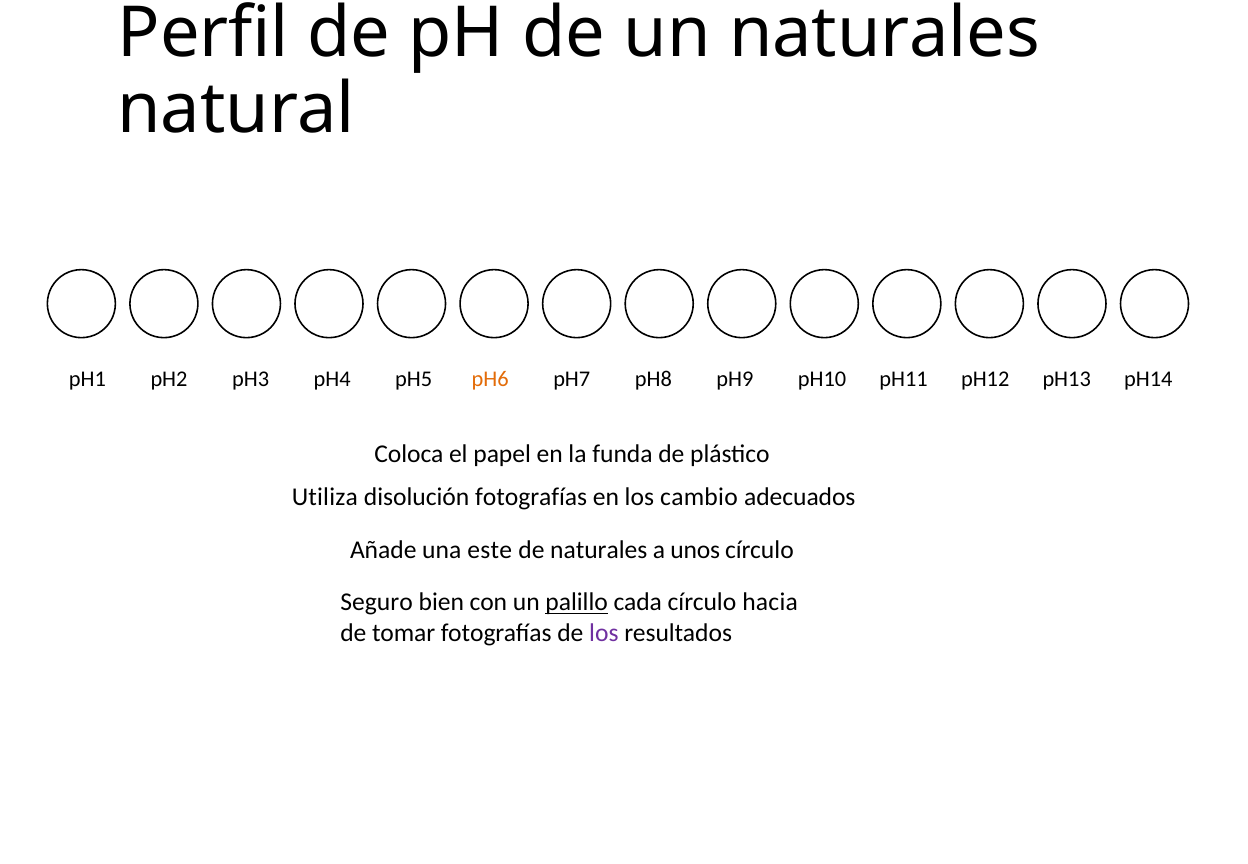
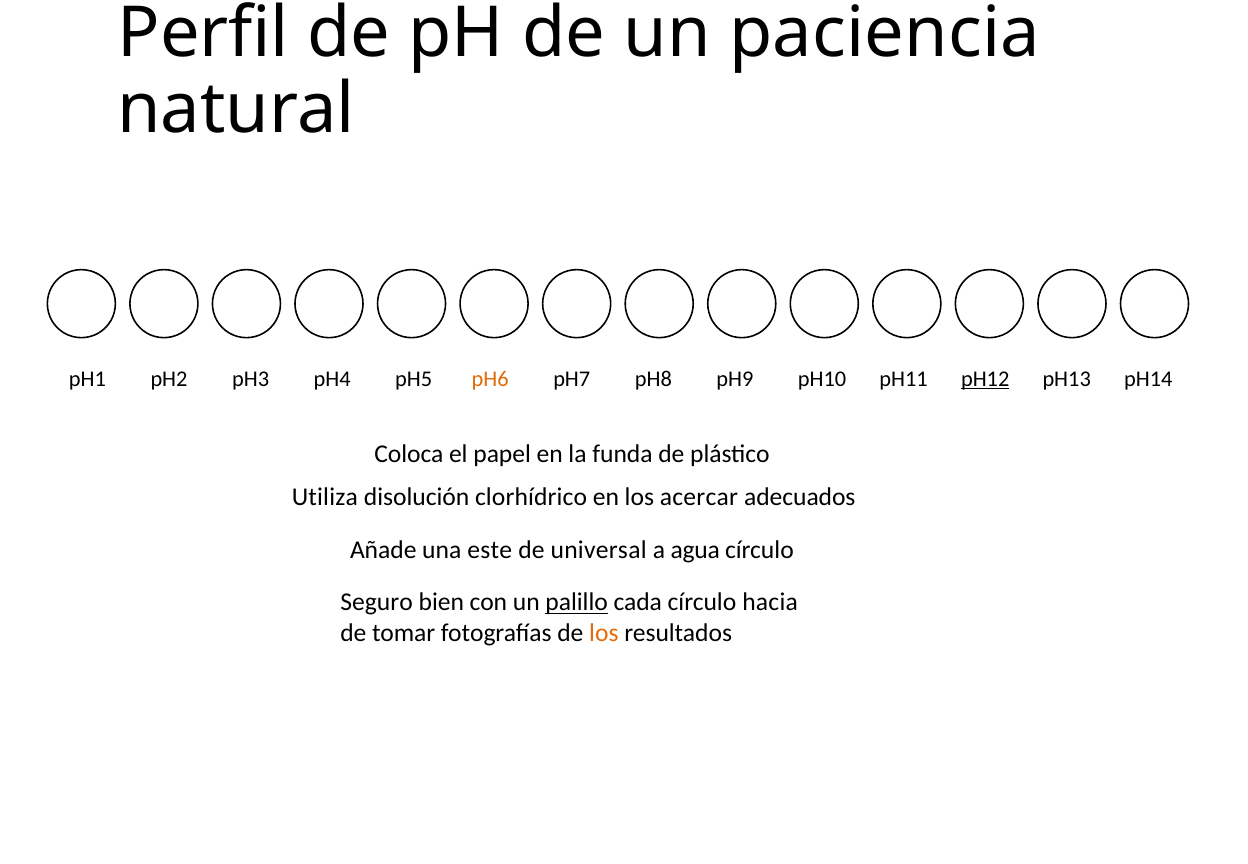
un naturales: naturales -> paciencia
pH12 underline: none -> present
disolución fotografías: fotografías -> clorhídrico
cambio: cambio -> acercar
de naturales: naturales -> universal
unos: unos -> agua
los at (604, 633) colour: purple -> orange
